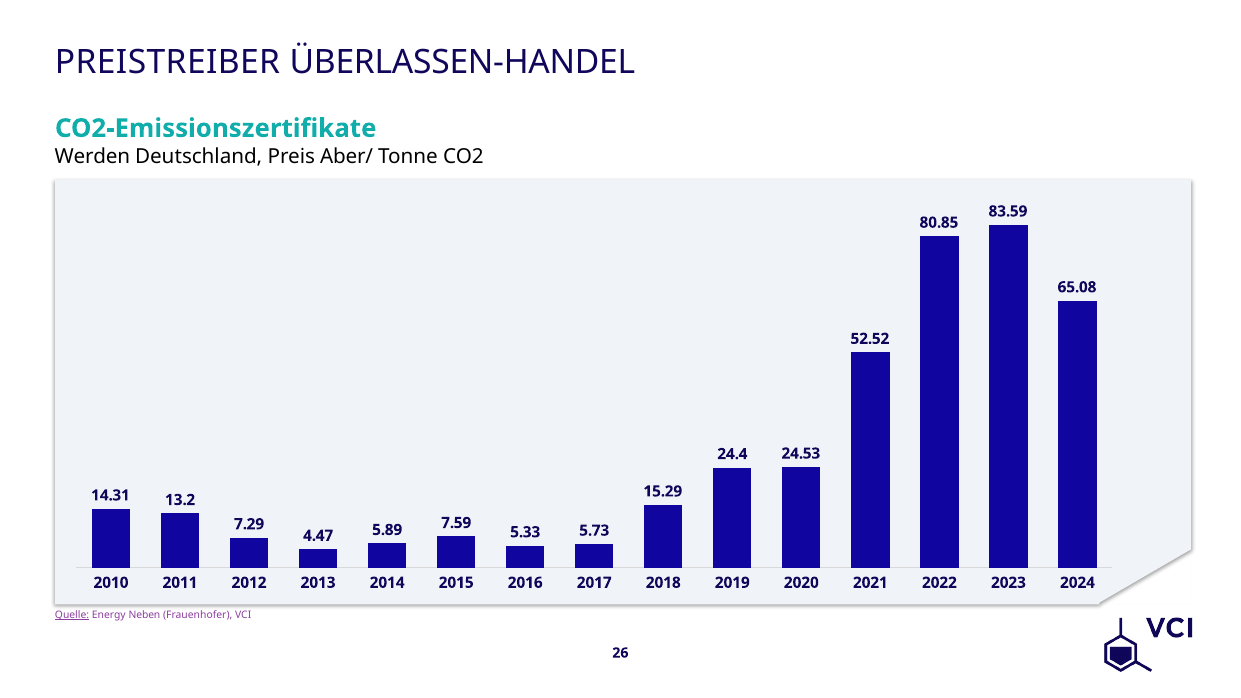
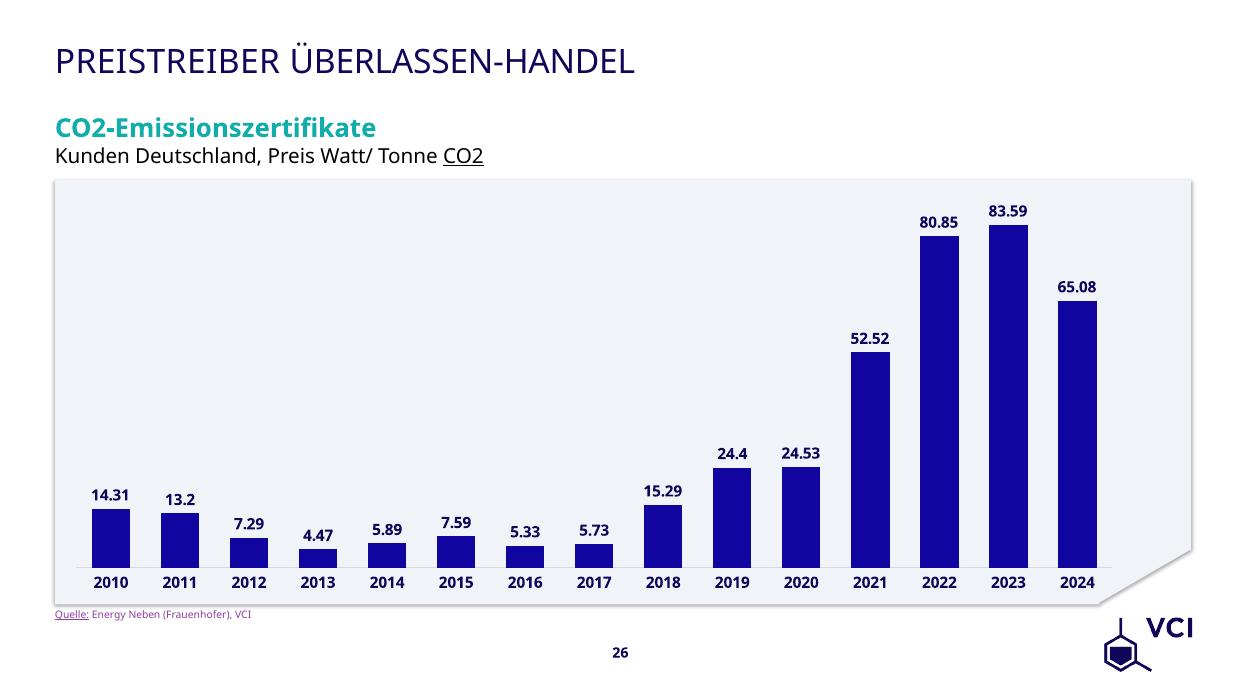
Werden: Werden -> Kunden
Aber/: Aber/ -> Watt/
CO2 underline: none -> present
